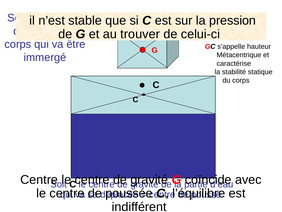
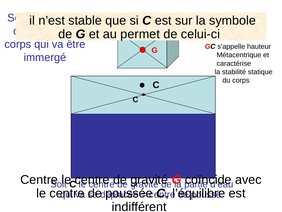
pression: pression -> symbole
trouver: trouver -> permet
